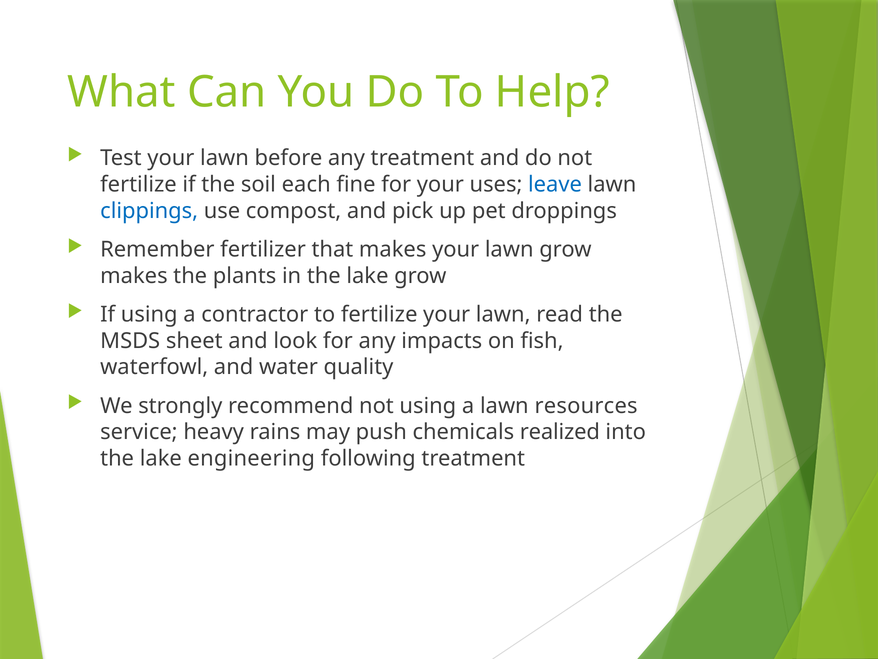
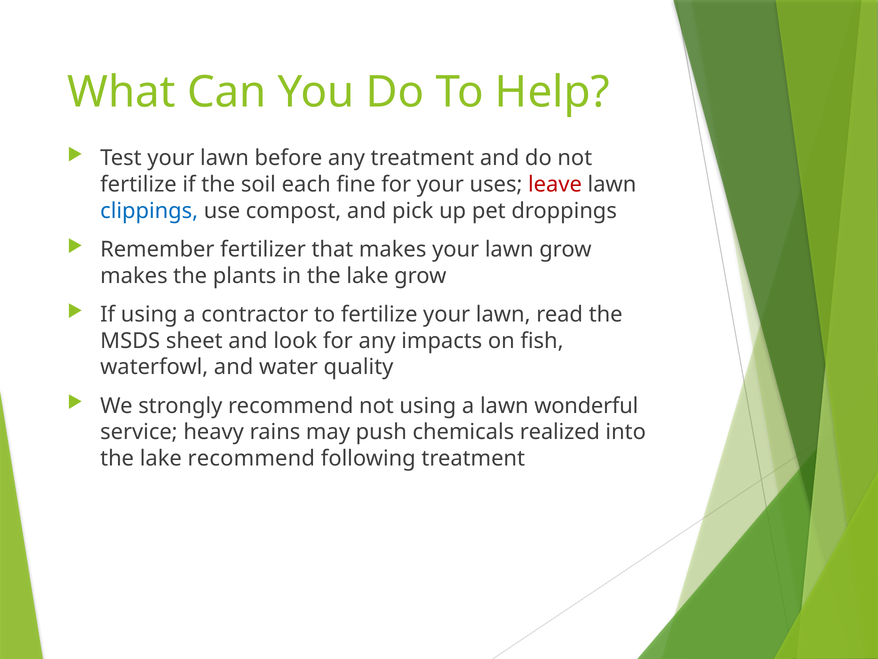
leave colour: blue -> red
resources: resources -> wonderful
lake engineering: engineering -> recommend
